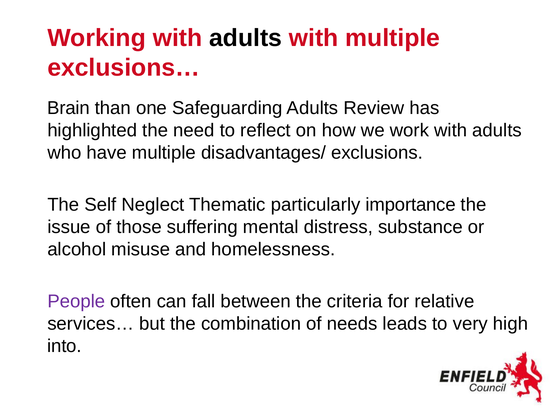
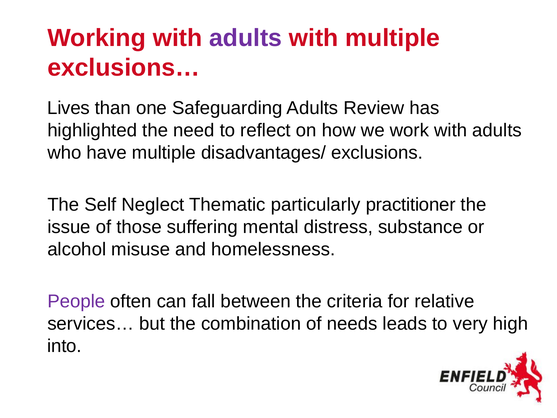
adults at (246, 38) colour: black -> purple
Brain: Brain -> Lives
importance: importance -> practitioner
